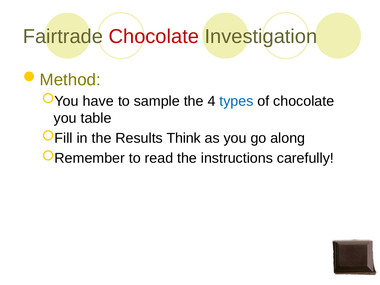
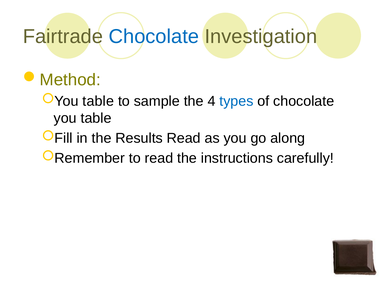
Chocolate at (154, 37) colour: red -> blue
have at (98, 101): have -> table
Results Think: Think -> Read
